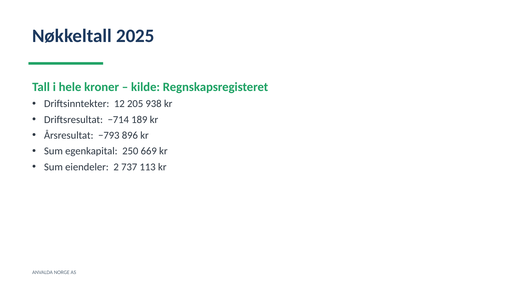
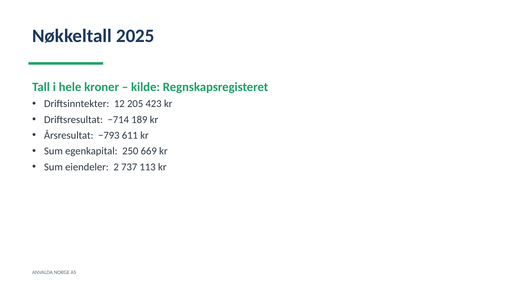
938: 938 -> 423
896: 896 -> 611
